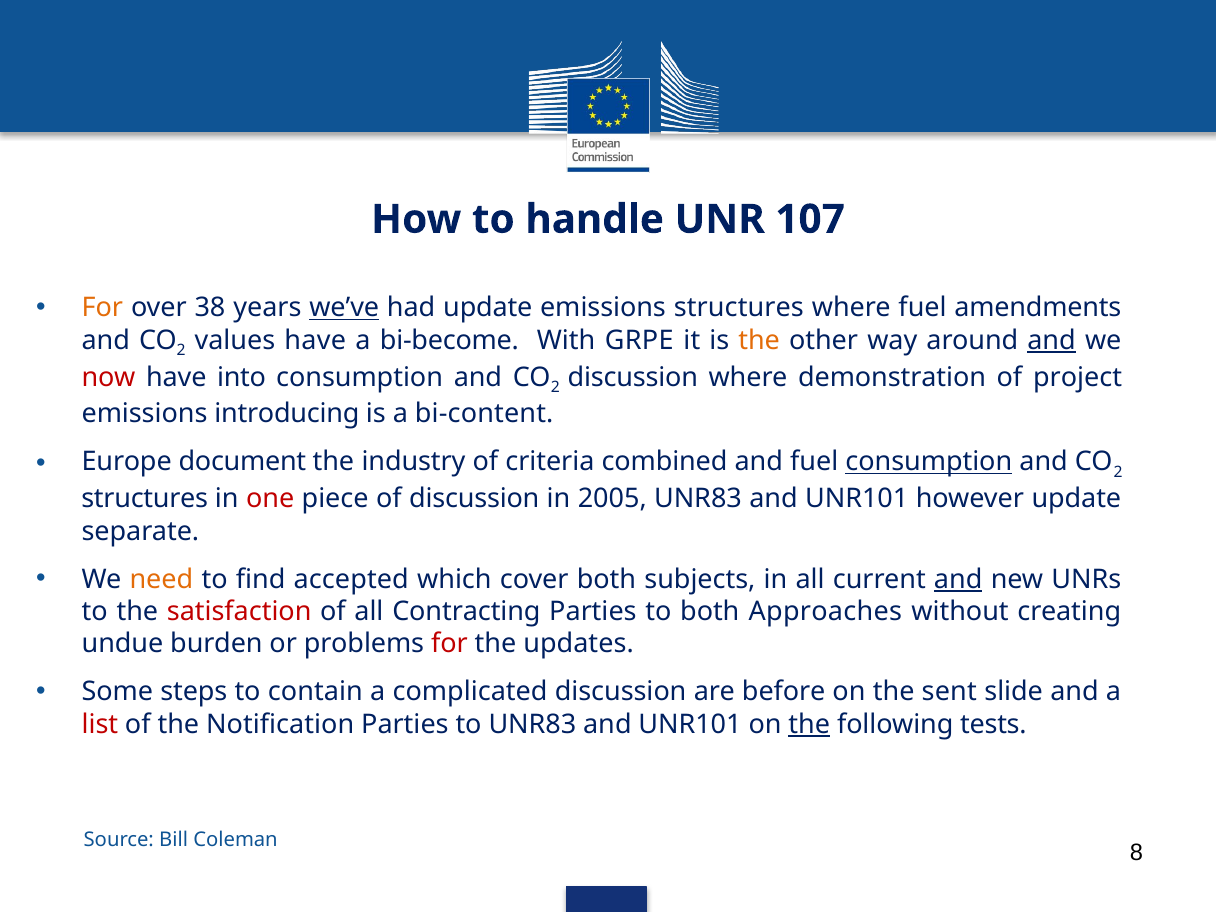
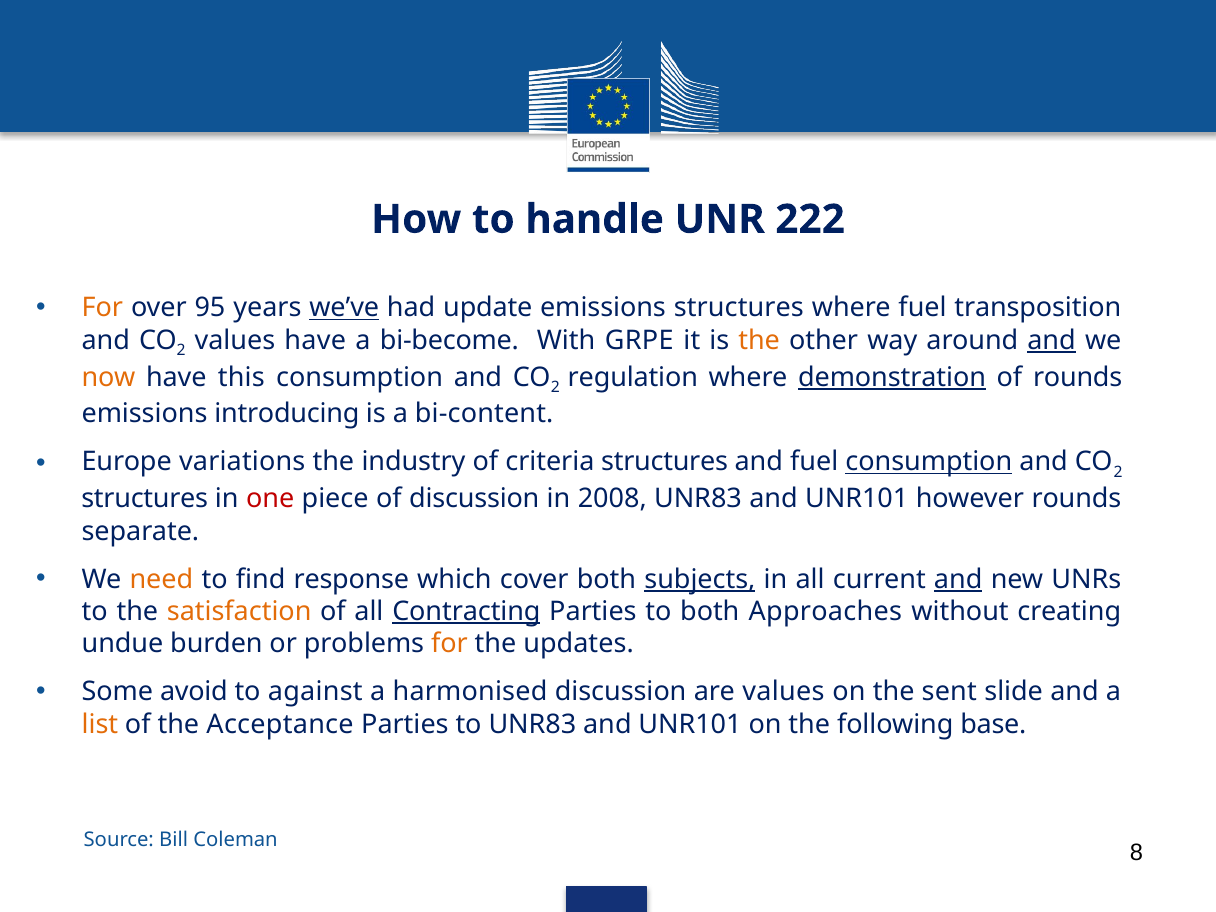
107: 107 -> 222
38: 38 -> 95
amendments: amendments -> transposition
now colour: red -> orange
into: into -> this
discussion at (633, 377): discussion -> regulation
demonstration underline: none -> present
of project: project -> rounds
document: document -> variations
criteria combined: combined -> structures
2005: 2005 -> 2008
however update: update -> rounds
accepted: accepted -> response
subjects underline: none -> present
satisfaction colour: red -> orange
Contracting underline: none -> present
for at (450, 644) colour: red -> orange
steps: steps -> avoid
contain: contain -> against
complicated: complicated -> harmonised
are before: before -> values
list colour: red -> orange
Notification: Notification -> Acceptance
the at (809, 724) underline: present -> none
tests: tests -> base
